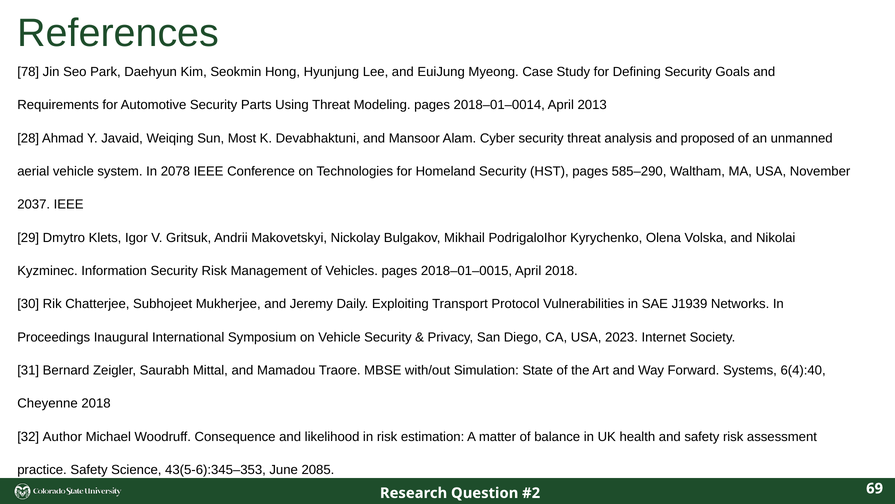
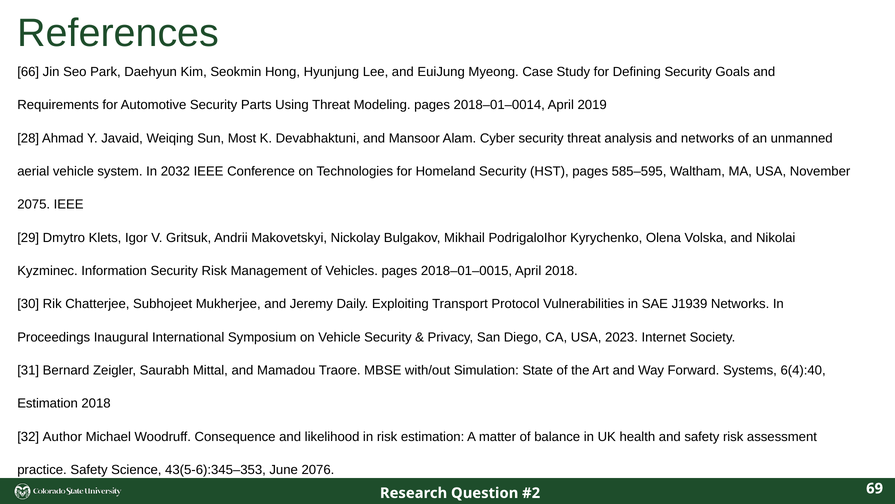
78: 78 -> 66
2013: 2013 -> 2019
and proposed: proposed -> networks
2078: 2078 -> 2032
585–290: 585–290 -> 585–595
2037: 2037 -> 2075
Cheyenne at (48, 403): Cheyenne -> Estimation
2085: 2085 -> 2076
